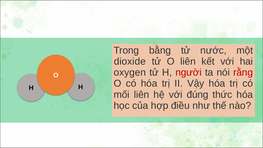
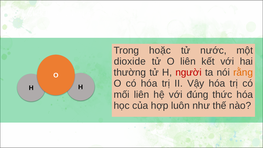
bằng: bằng -> hoặc
oxygen: oxygen -> thường
rằng colour: red -> orange
điều: điều -> luôn
